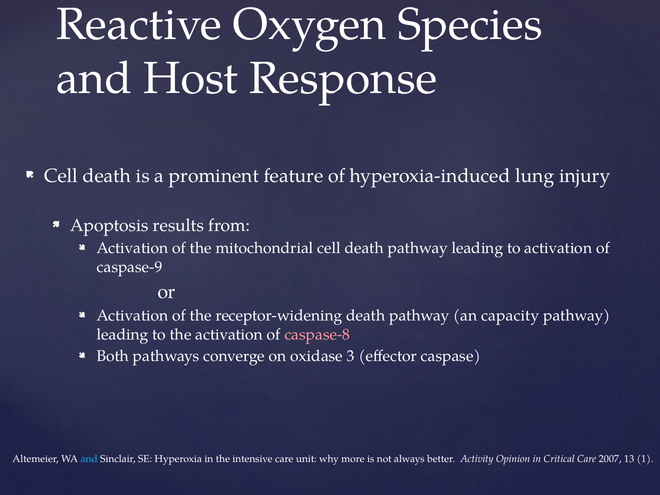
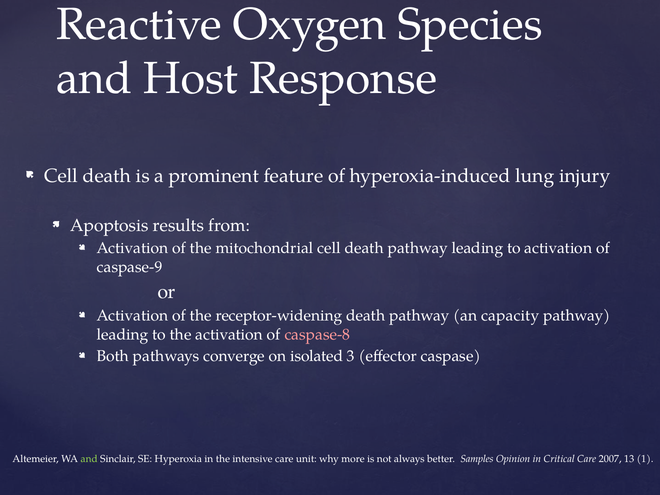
oxidase: oxidase -> isolated
and at (89, 459) colour: light blue -> light green
Activity: Activity -> Samples
